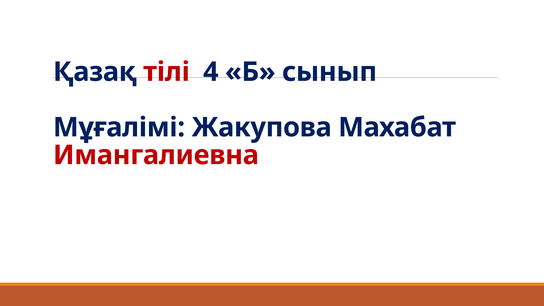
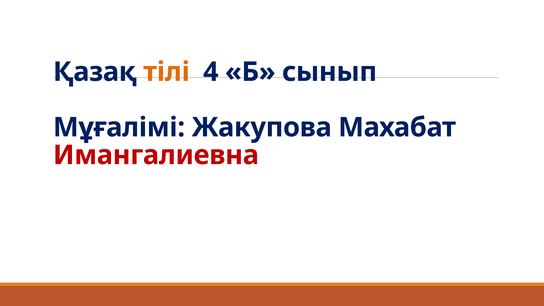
тілі colour: red -> orange
